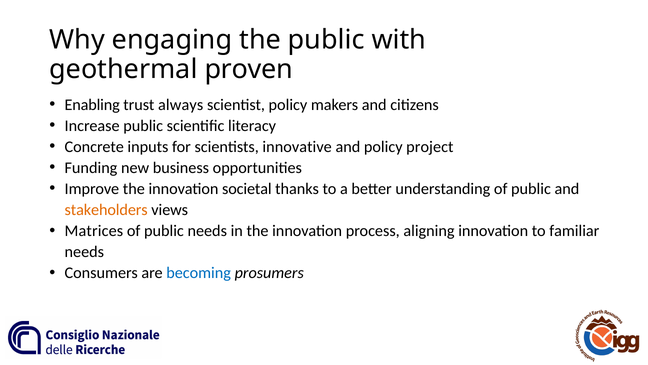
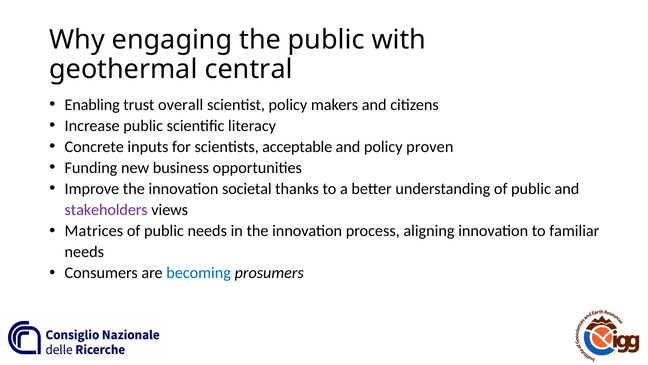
proven: proven -> central
always: always -> overall
innovative: innovative -> acceptable
project: project -> proven
stakeholders colour: orange -> purple
